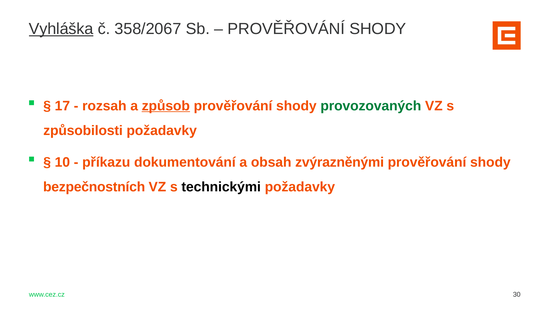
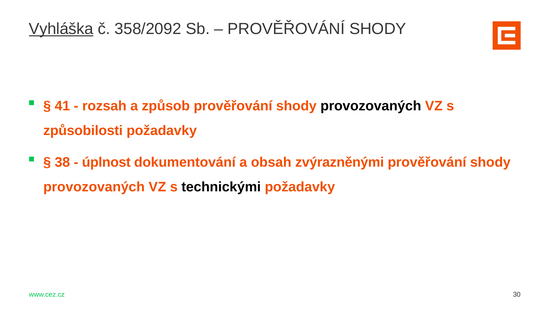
358/2067: 358/2067 -> 358/2092
17: 17 -> 41
způsob underline: present -> none
provozovaných at (371, 106) colour: green -> black
10: 10 -> 38
příkazu: příkazu -> úplnost
bezpečnostních at (94, 187): bezpečnostních -> provozovaných
